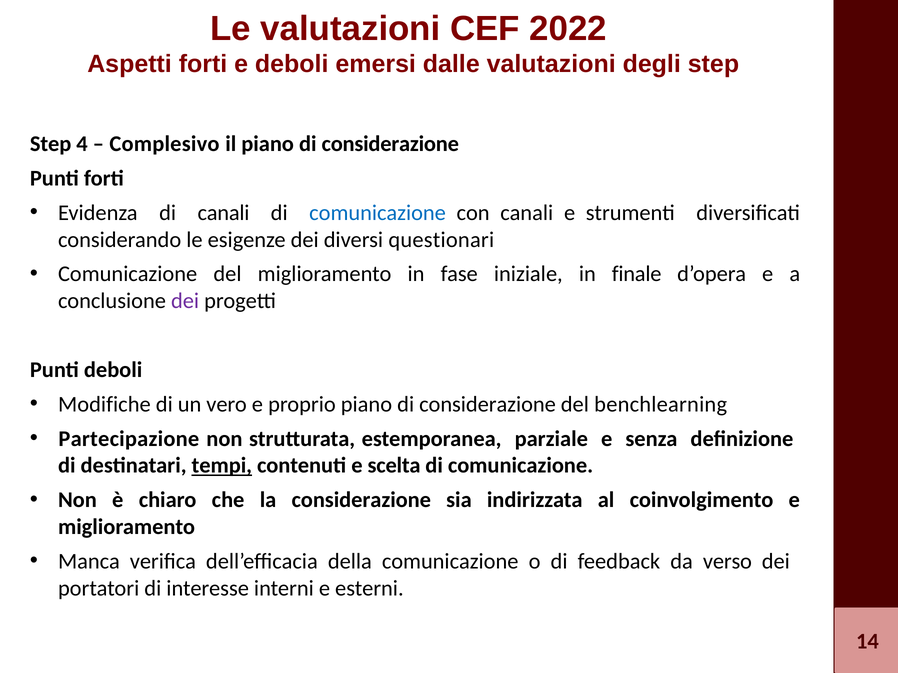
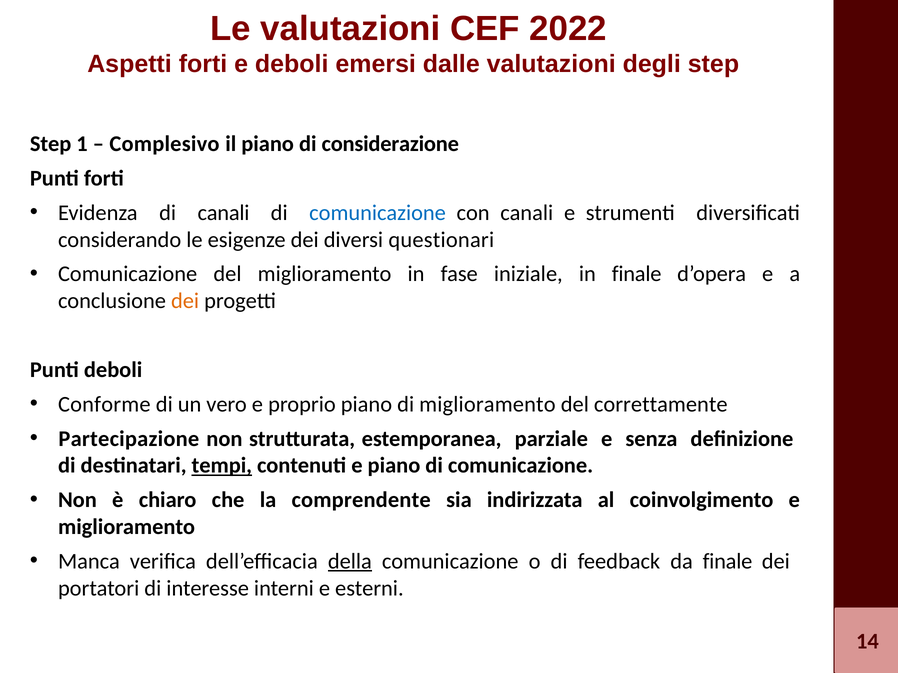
4: 4 -> 1
dei at (185, 301) colour: purple -> orange
Modifiche: Modifiche -> Conforme
proprio piano di considerazione: considerazione -> miglioramento
benchlearning: benchlearning -> correttamente
e scelta: scelta -> piano
la considerazione: considerazione -> comprendente
della underline: none -> present
da verso: verso -> finale
